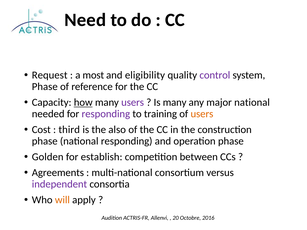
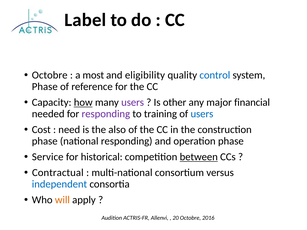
Need: Need -> Label
Request at (50, 75): Request -> Octobre
control colour: purple -> blue
Is many: many -> other
major national: national -> financial
users at (202, 114) colour: orange -> blue
third: third -> need
Golden: Golden -> Service
establish: establish -> historical
between underline: none -> present
Agreements: Agreements -> Contractual
independent colour: purple -> blue
